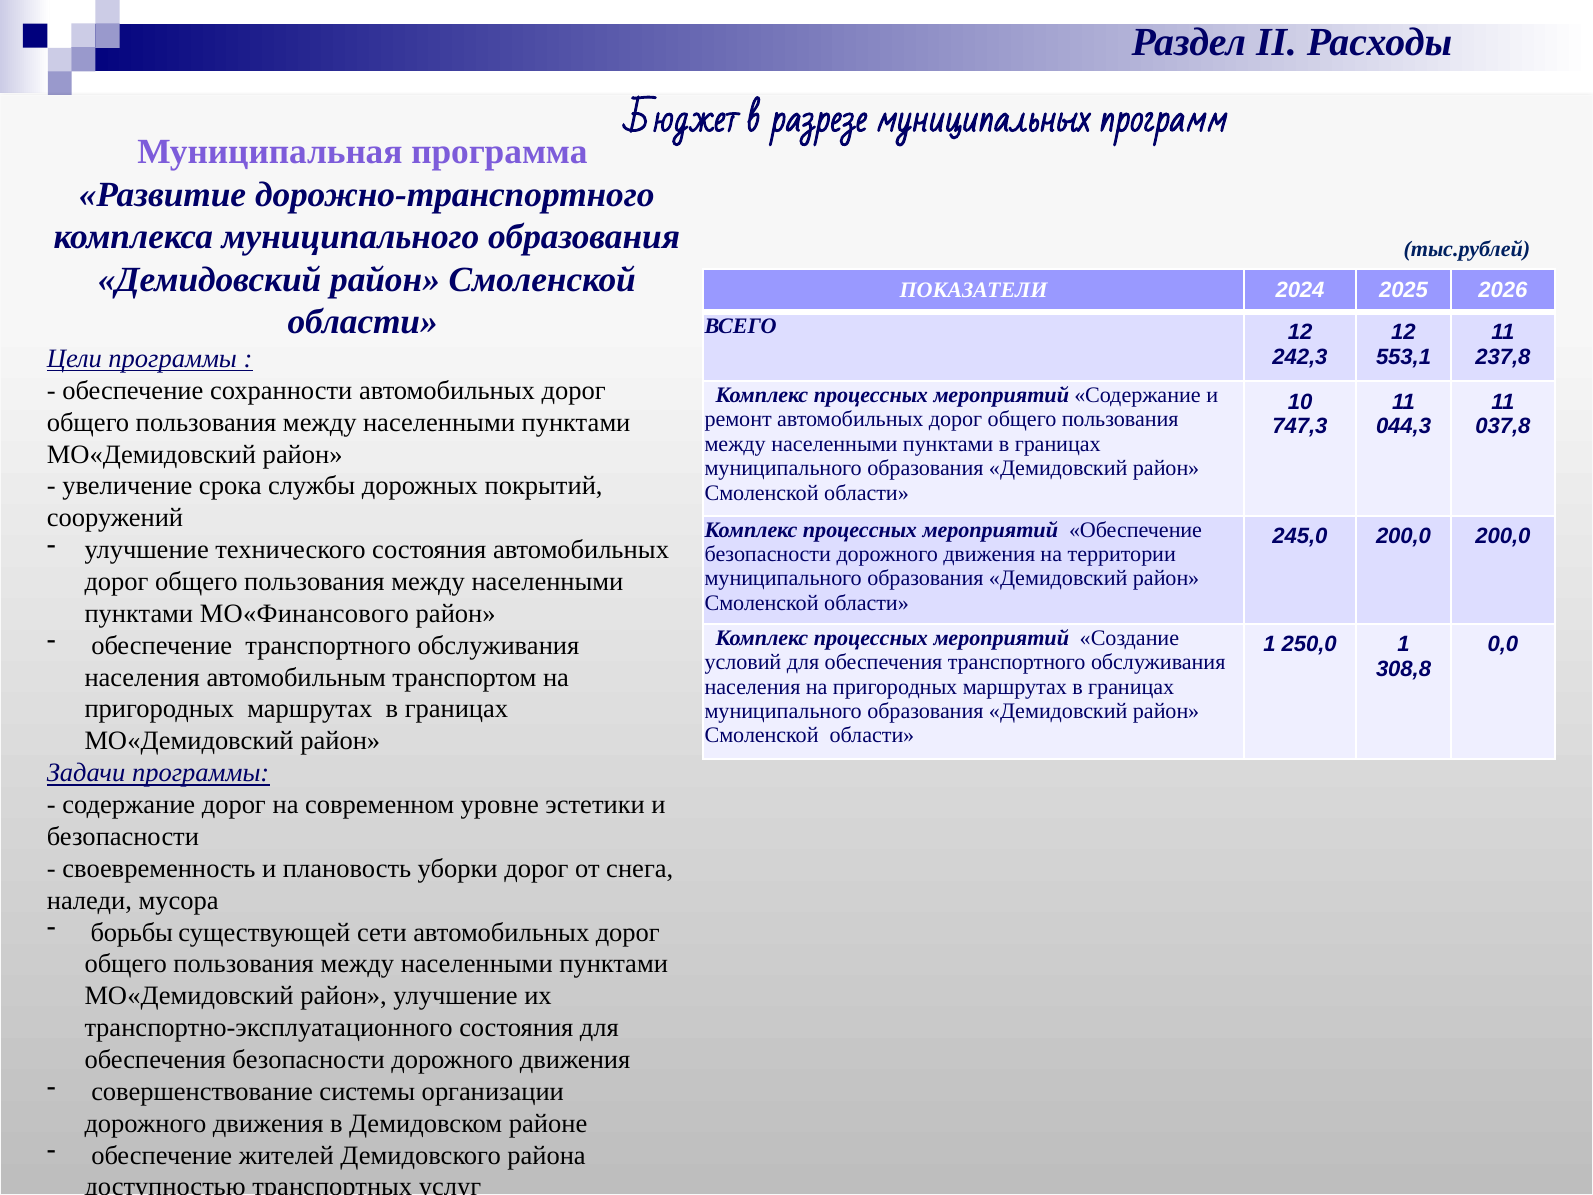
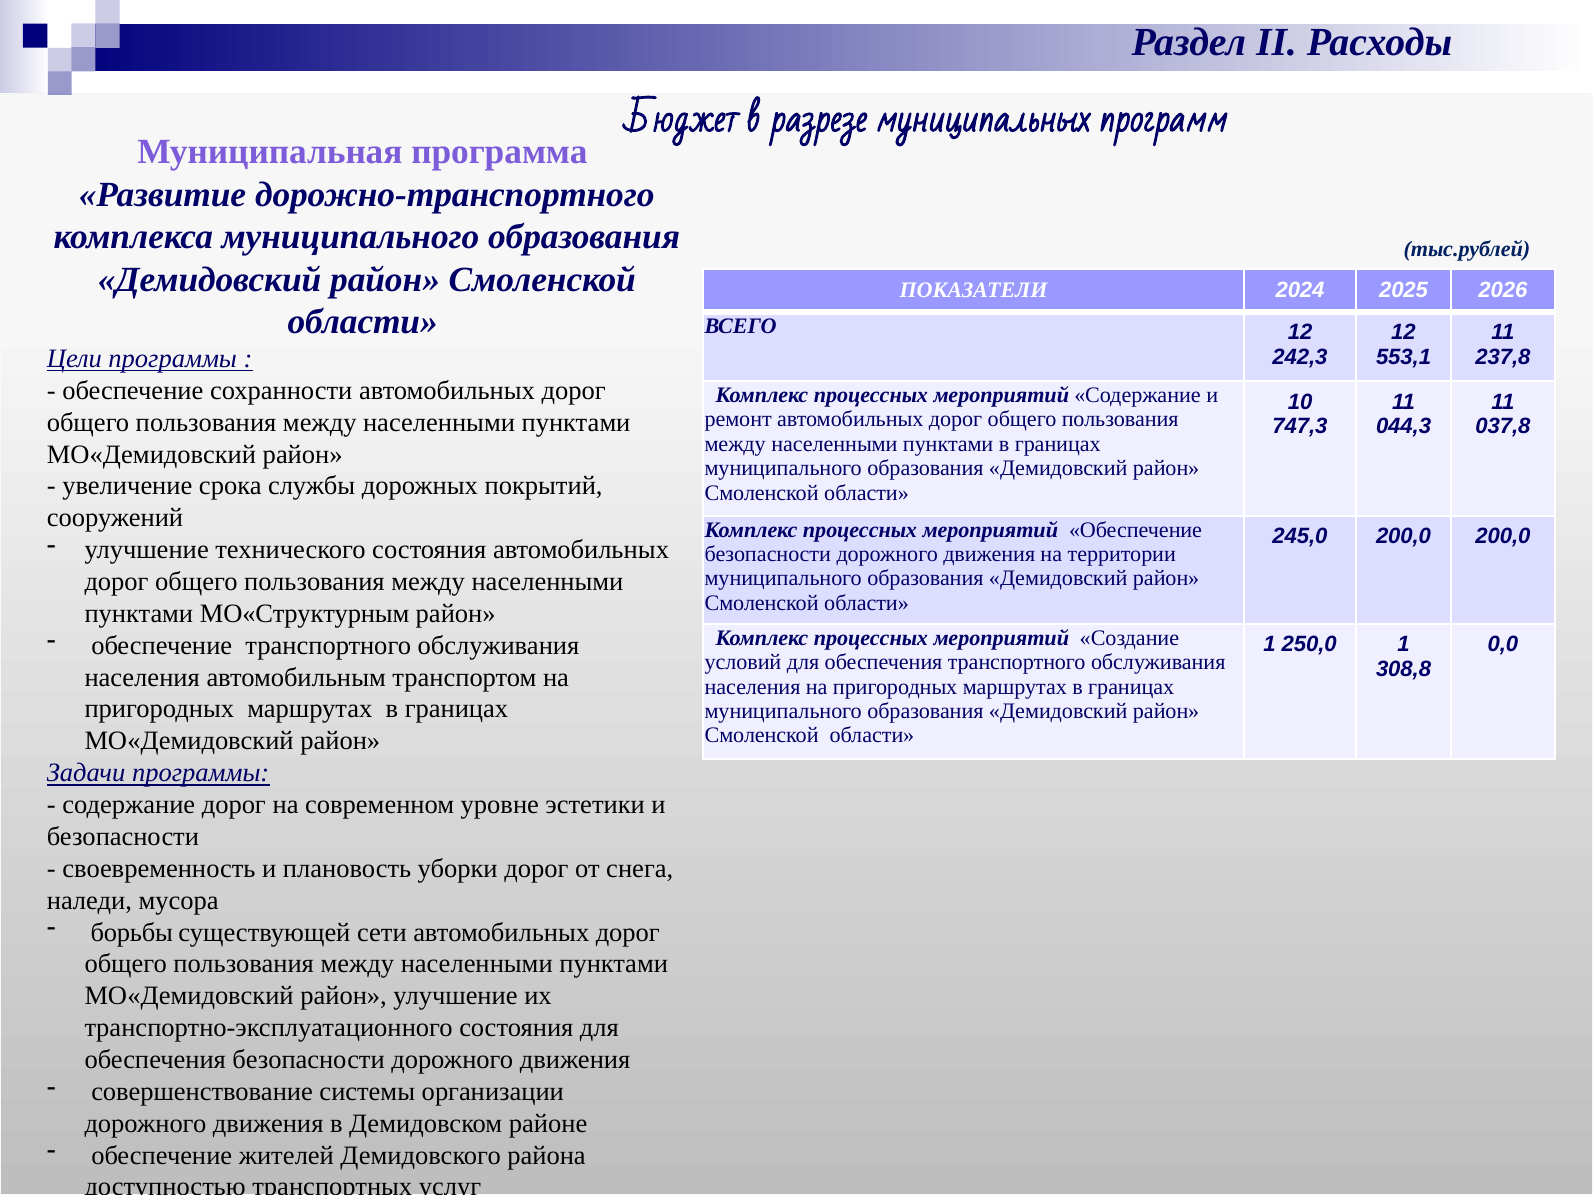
МО«Финансового: МО«Финансового -> МО«Структурным
